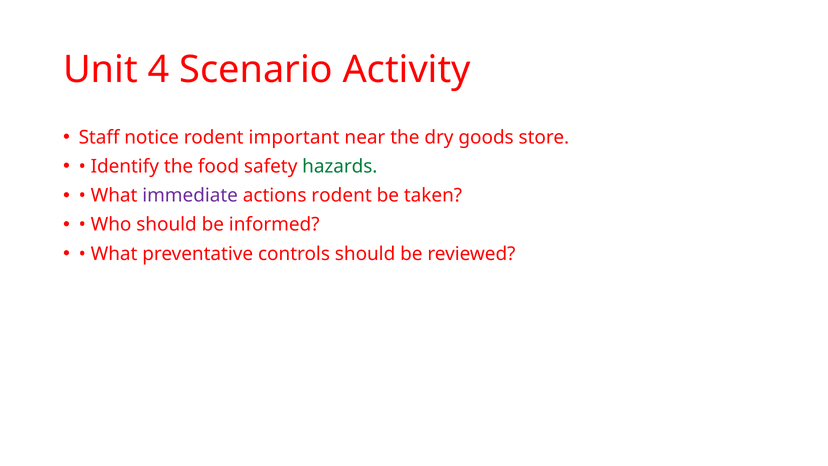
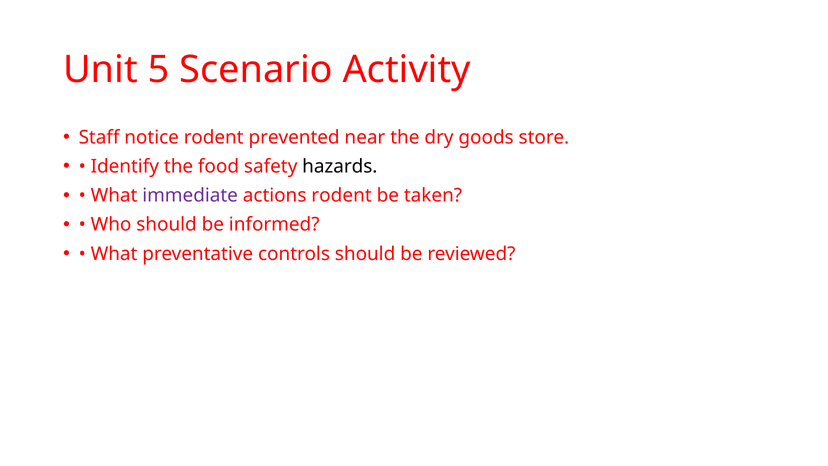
4: 4 -> 5
important: important -> prevented
hazards colour: green -> black
